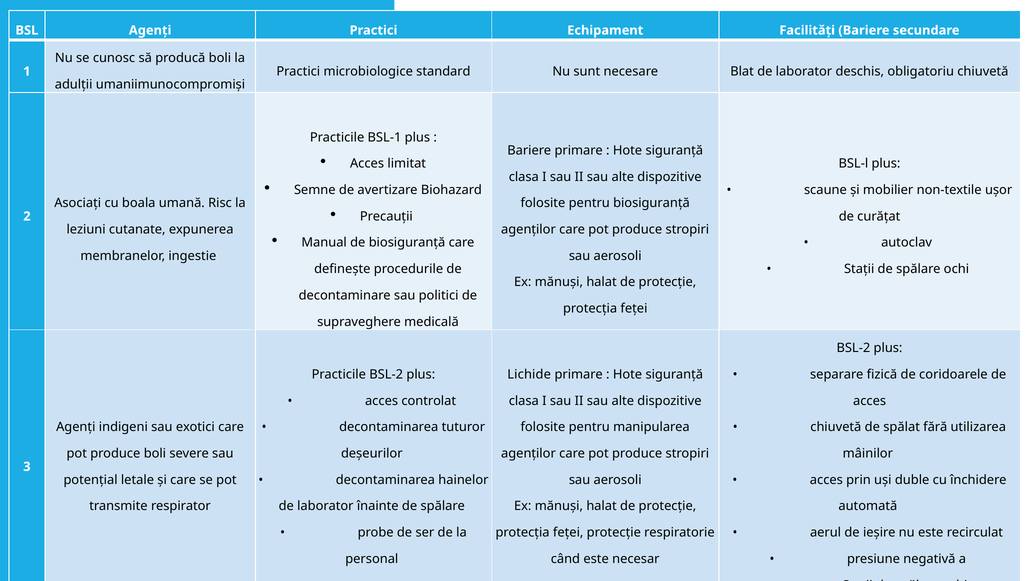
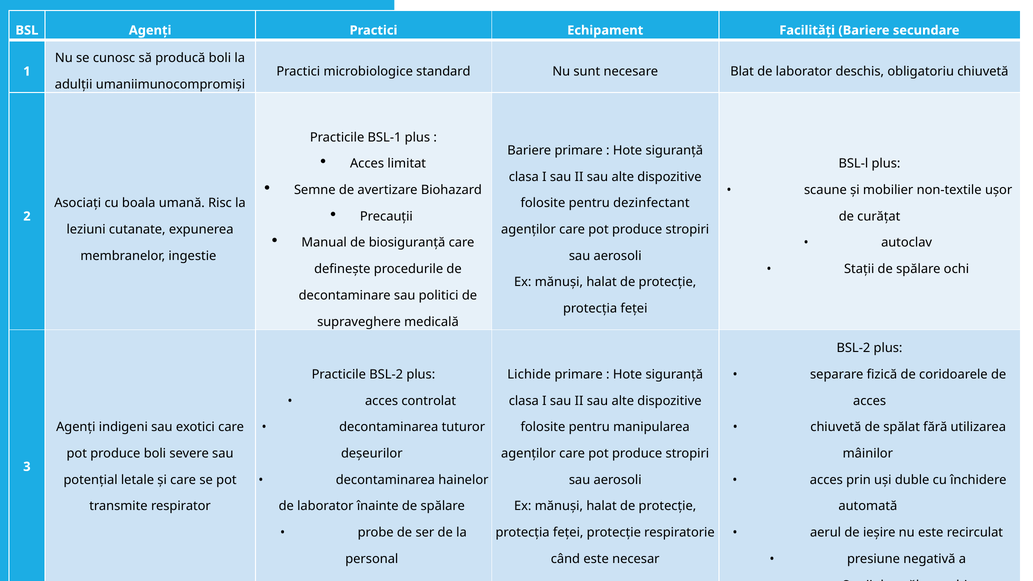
pentru biosiguranță: biosiguranță -> dezinfectant
